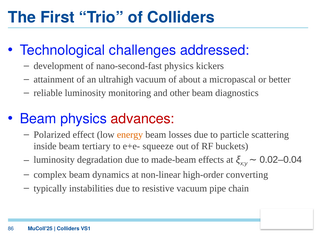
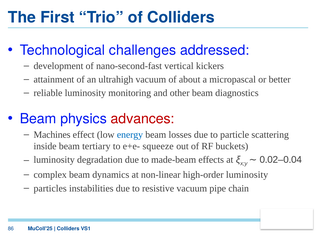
nano-second-fast physics: physics -> vertical
Polarized: Polarized -> Machines
energy colour: orange -> blue
high-order converting: converting -> luminosity
typically: typically -> particles
